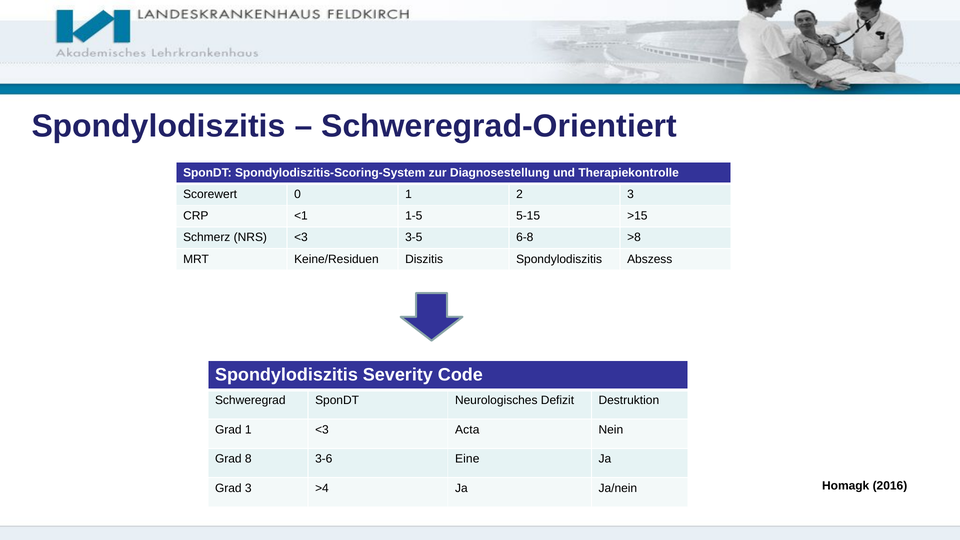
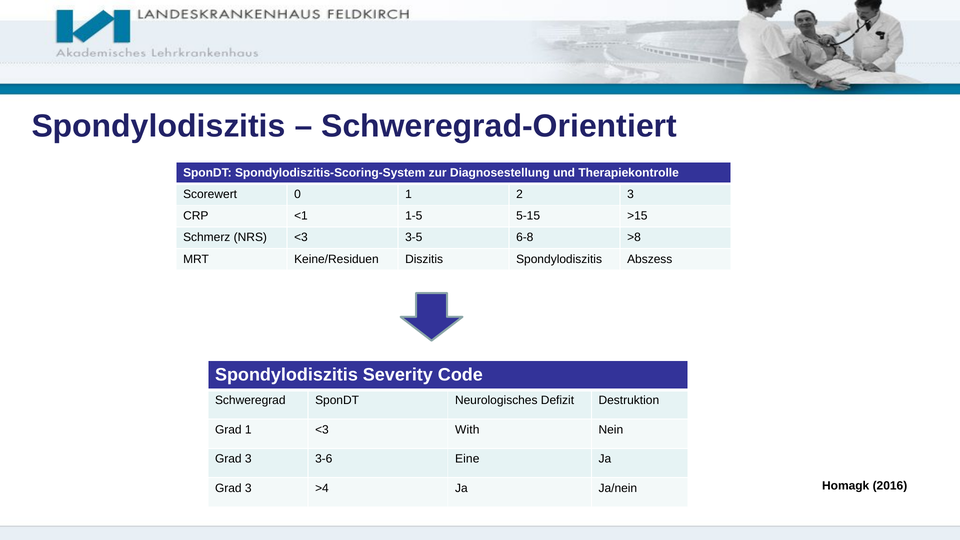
Acta: Acta -> With
8 at (248, 459): 8 -> 3
